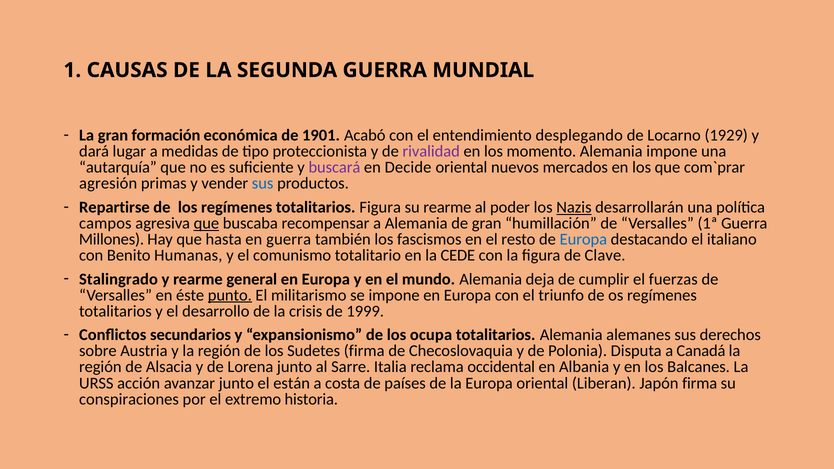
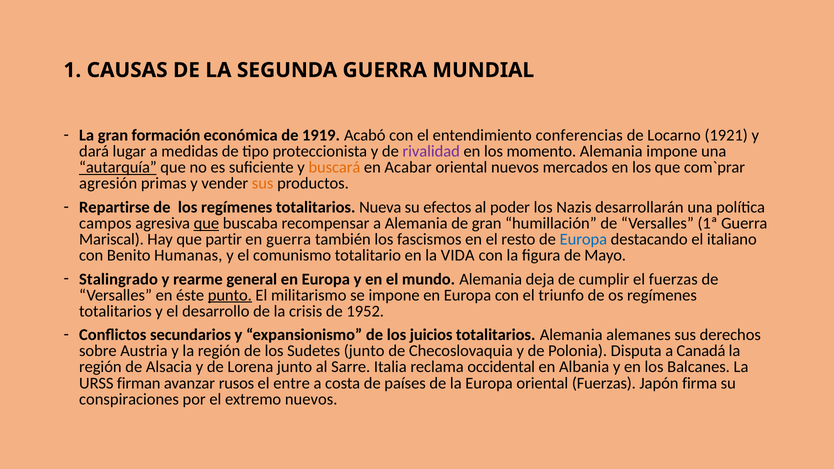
1901: 1901 -> 1919
desplegando: desplegando -> conferencias
1929: 1929 -> 1921
autarquía underline: none -> present
buscará colour: purple -> orange
Decide: Decide -> Acabar
sus at (263, 183) colour: blue -> orange
totalitarios Figura: Figura -> Nueva
su rearme: rearme -> efectos
Nazis underline: present -> none
Millones: Millones -> Mariscal
hasta: hasta -> partir
CEDE: CEDE -> VIDA
Clave: Clave -> Mayo
1999: 1999 -> 1952
ocupa: ocupa -> juicios
Sudetes firma: firma -> junto
acción: acción -> firman
avanzar junto: junto -> rusos
están: están -> entre
oriental Liberan: Liberan -> Fuerzas
extremo historia: historia -> nuevos
